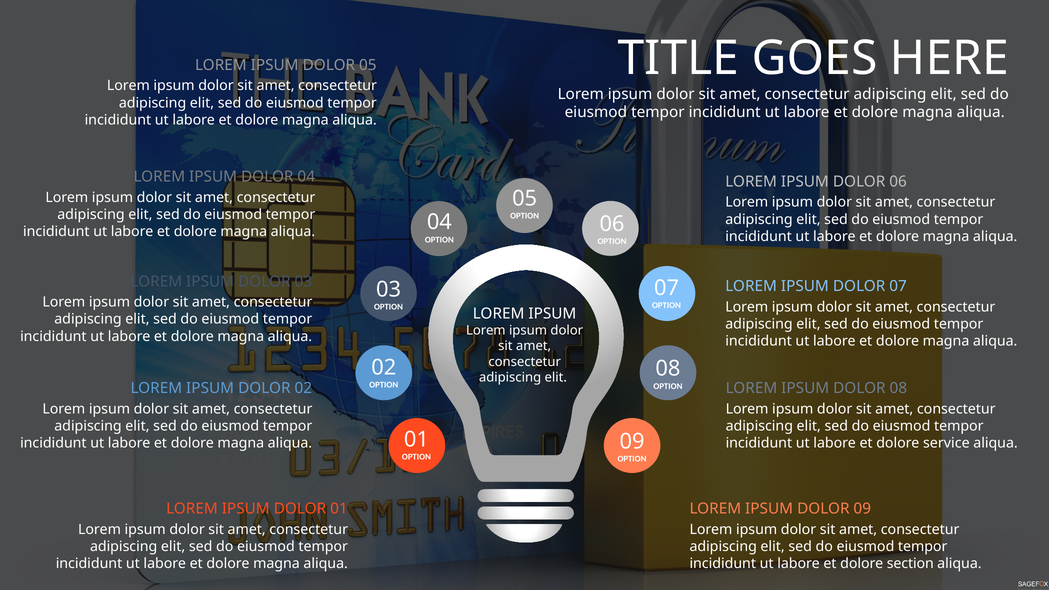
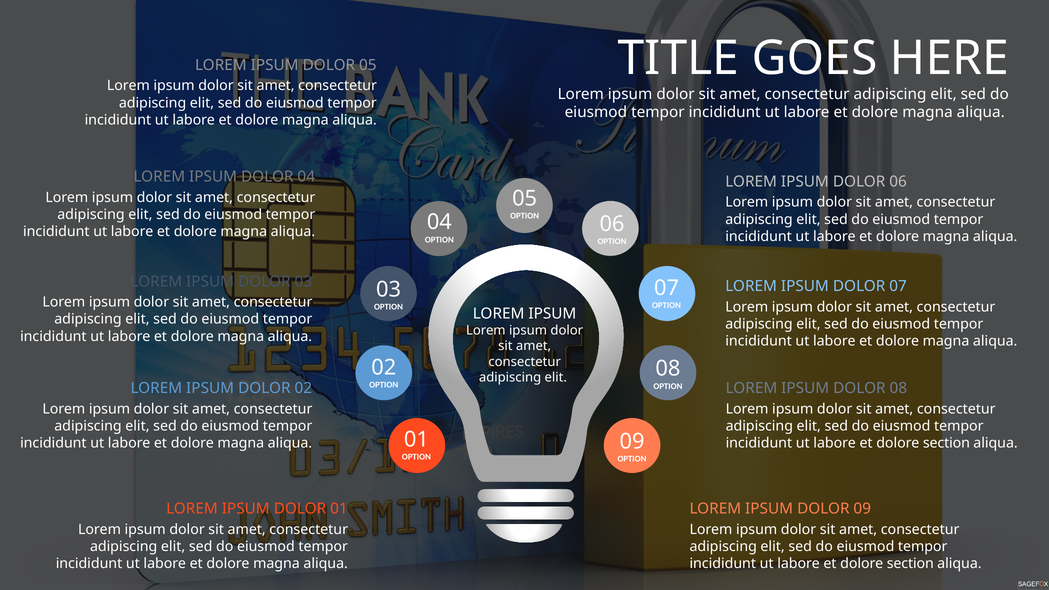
service at (946, 443): service -> section
